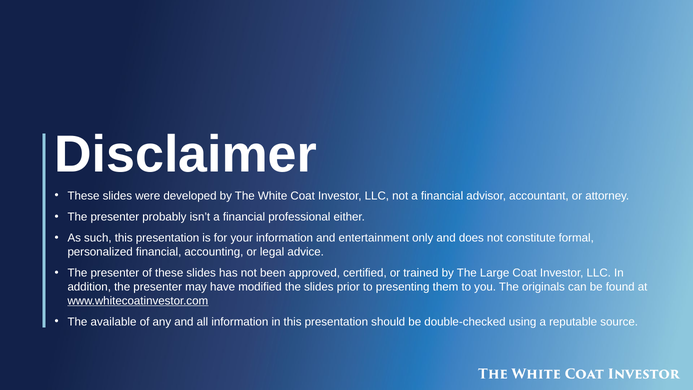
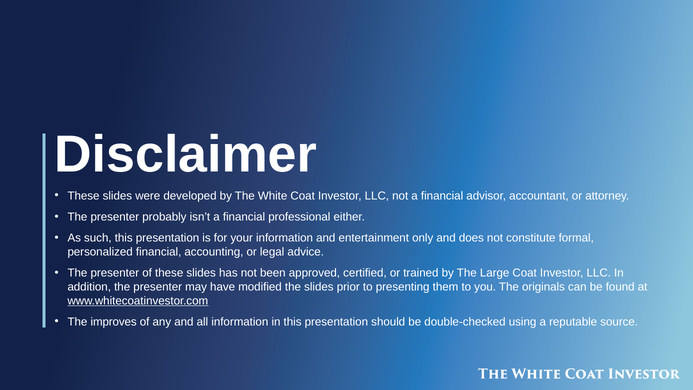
available: available -> improves
